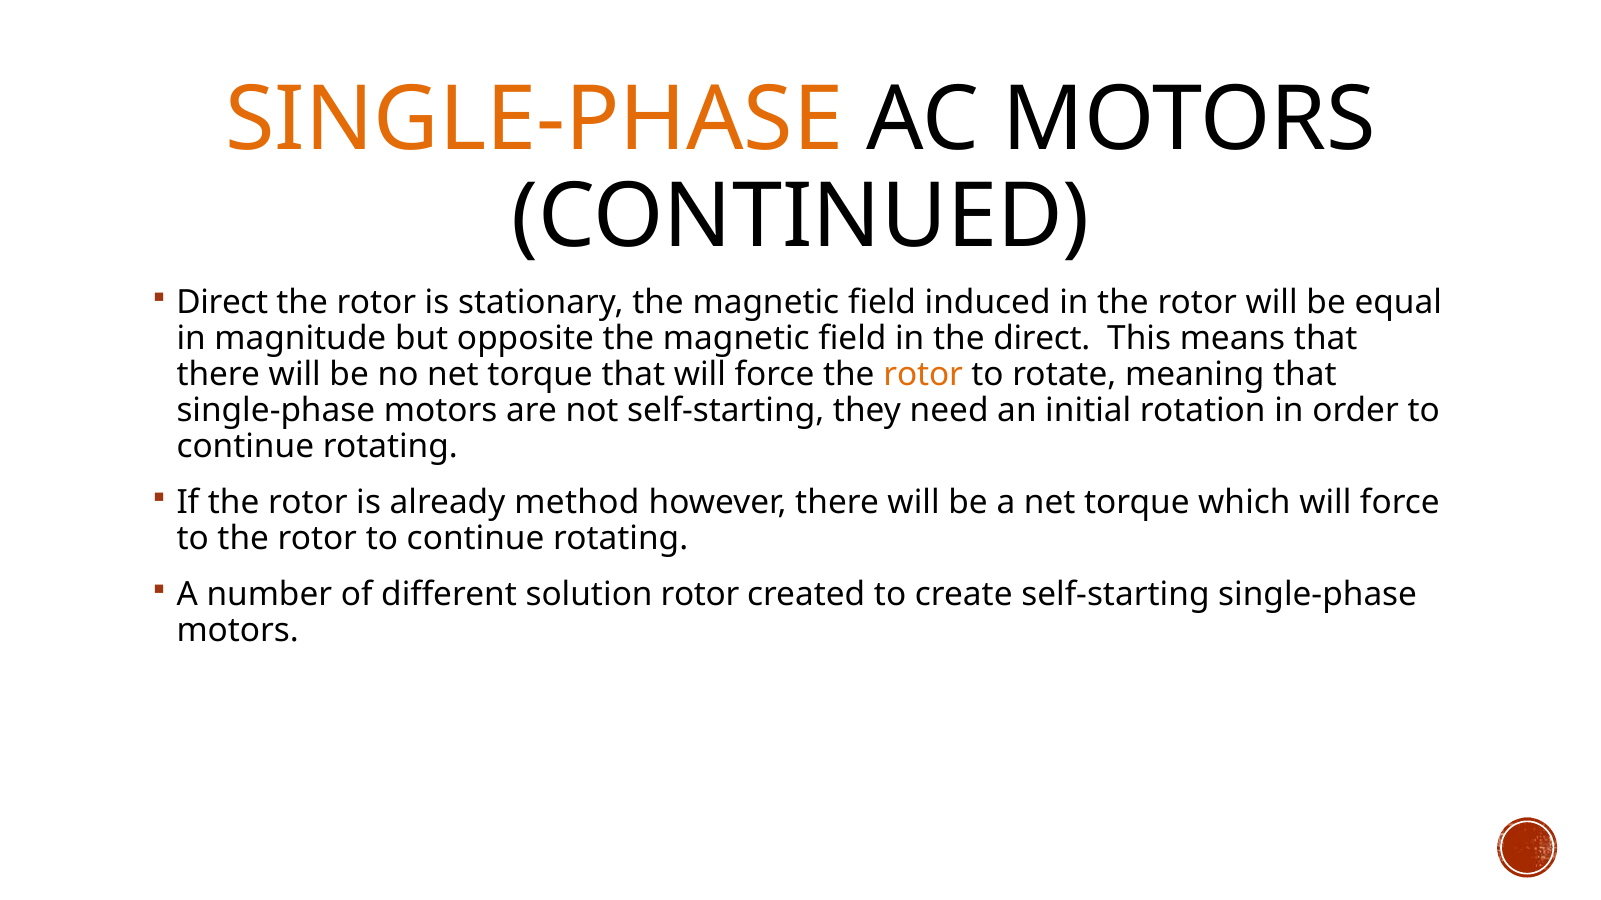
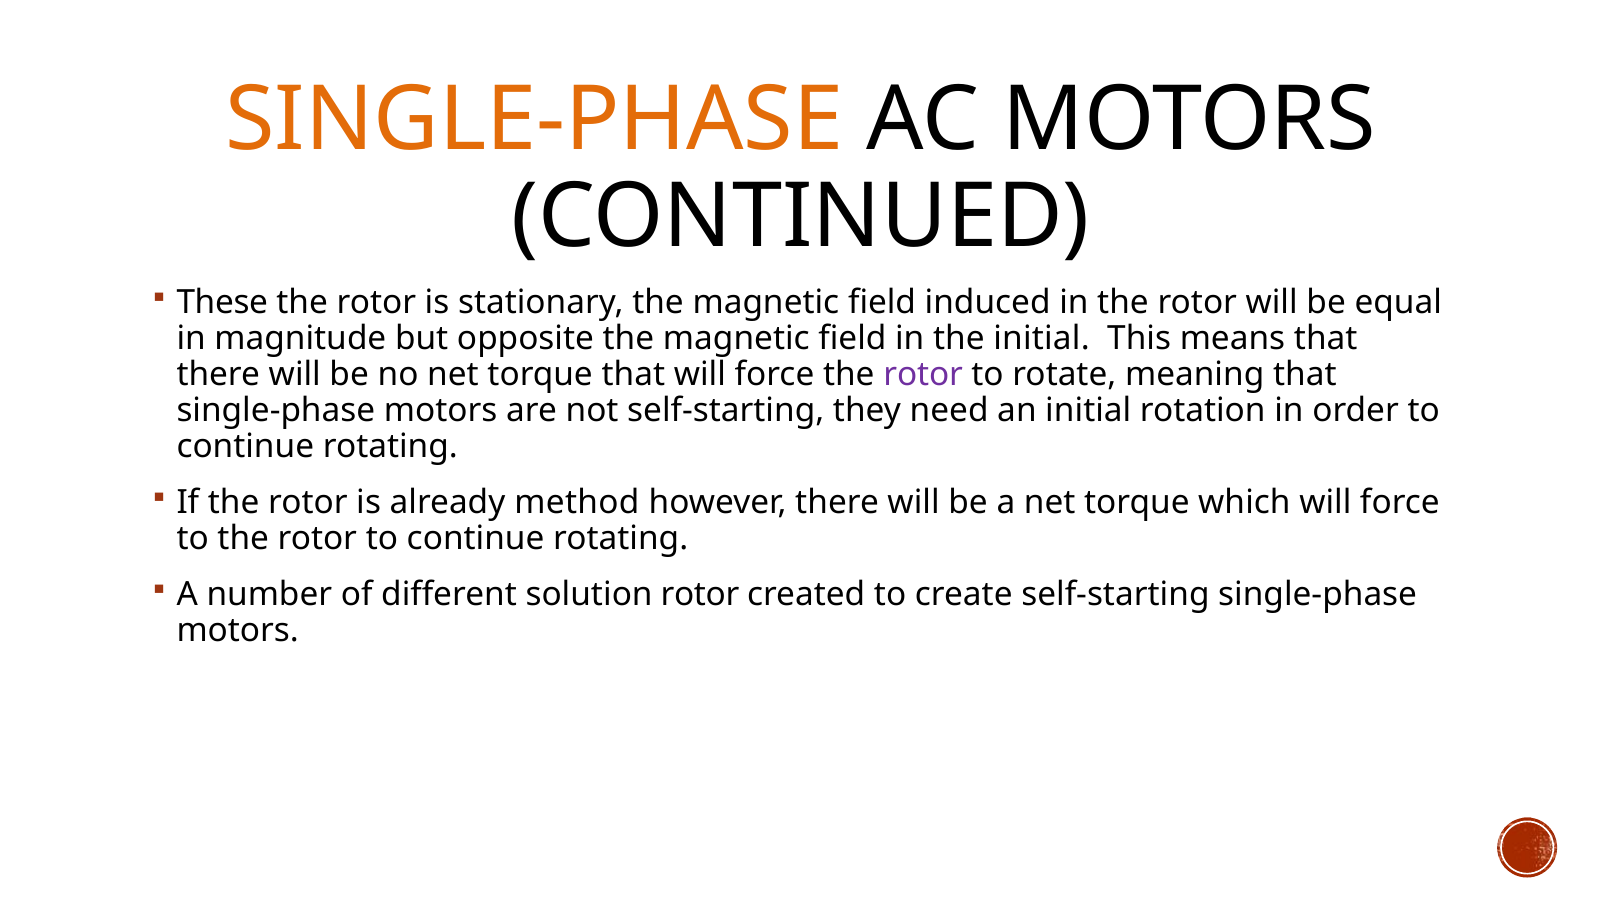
Direct at (222, 302): Direct -> These
the direct: direct -> initial
rotor at (923, 374) colour: orange -> purple
